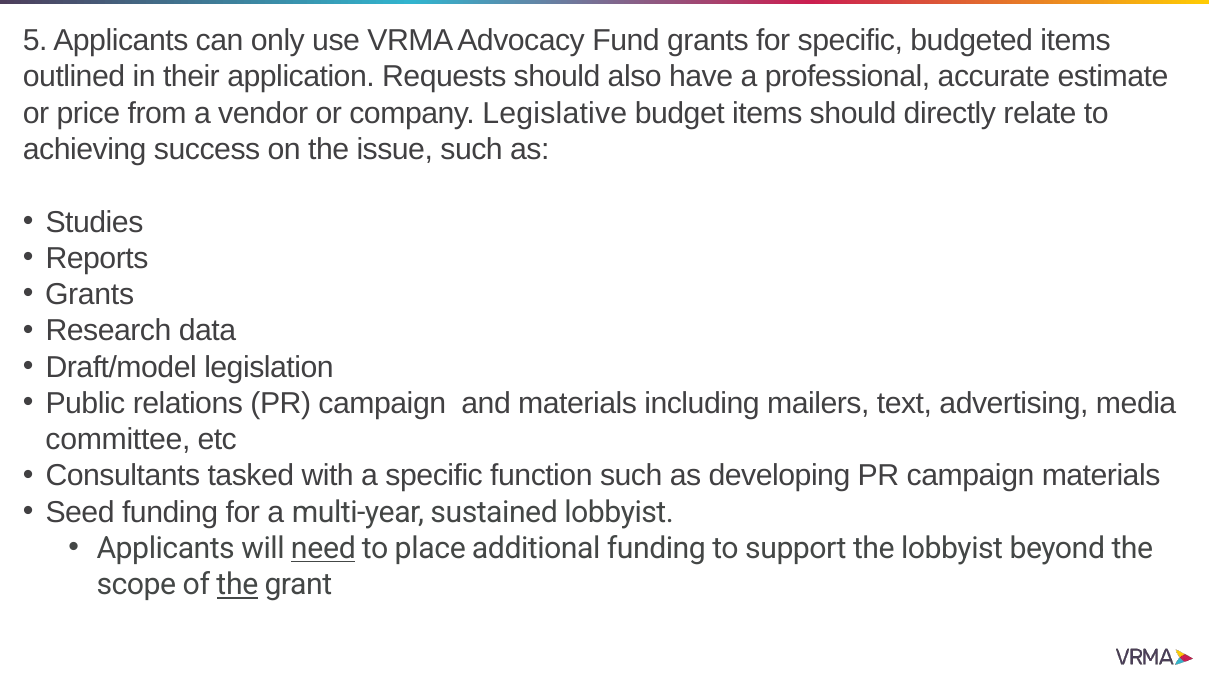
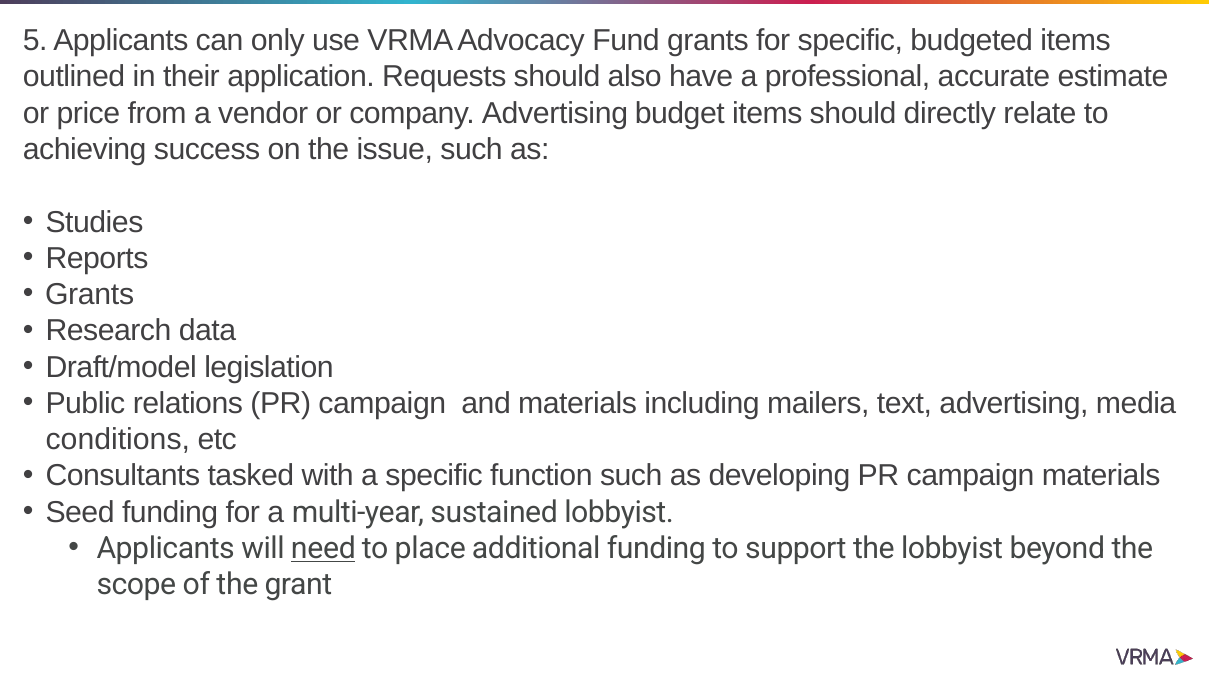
company Legislative: Legislative -> Advertising
committee: committee -> conditions
the at (237, 585) underline: present -> none
